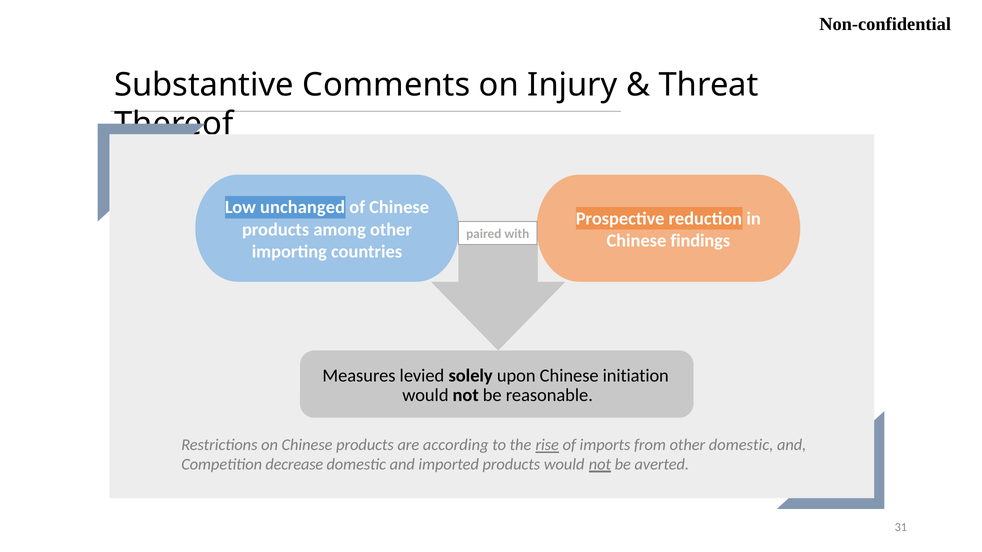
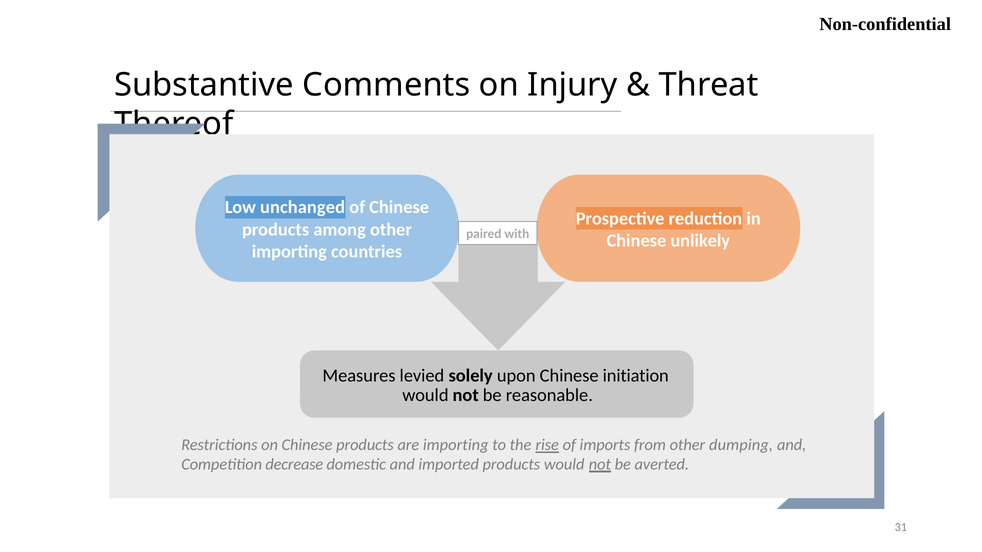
findings: findings -> unlikely
are according: according -> importing
other domestic: domestic -> dumping
